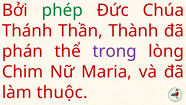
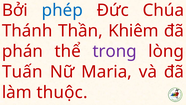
phép colour: green -> blue
Thành: Thành -> Khiêm
Chim: Chim -> Tuấn
